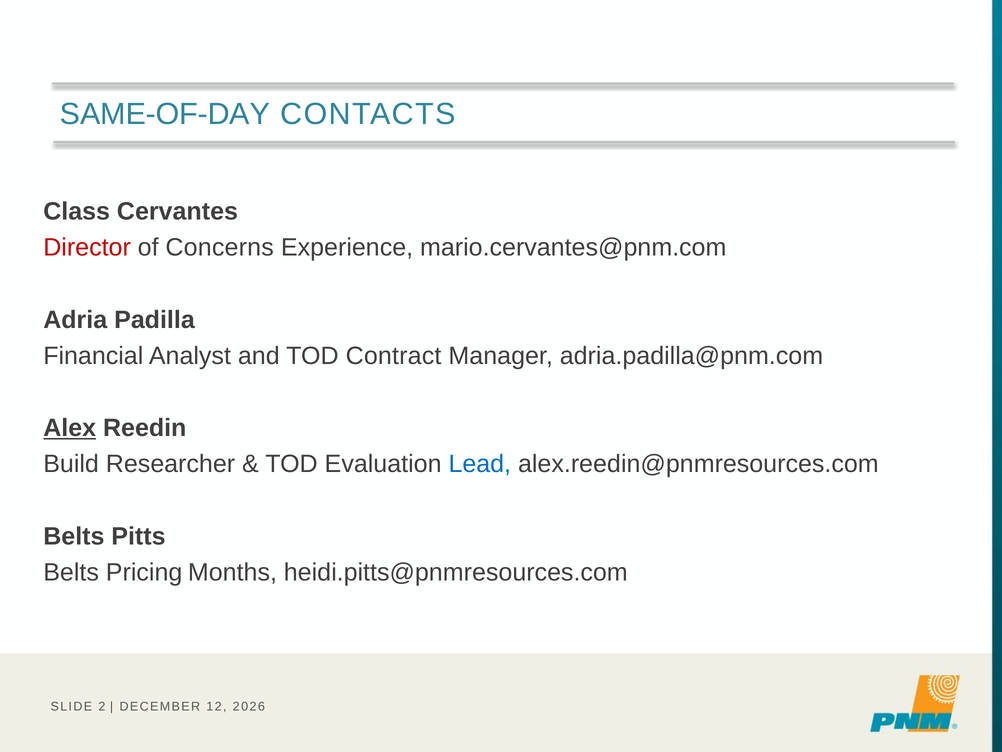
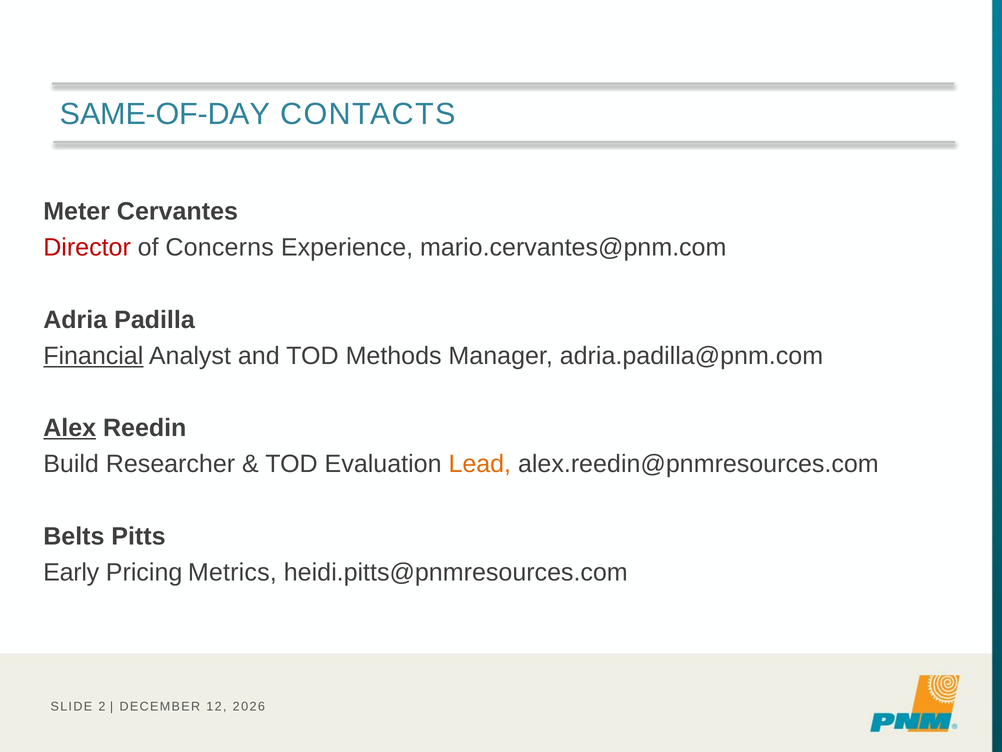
Class: Class -> Meter
Financial underline: none -> present
Contract: Contract -> Methods
Lead colour: blue -> orange
Belts at (71, 572): Belts -> Early
Months: Months -> Metrics
